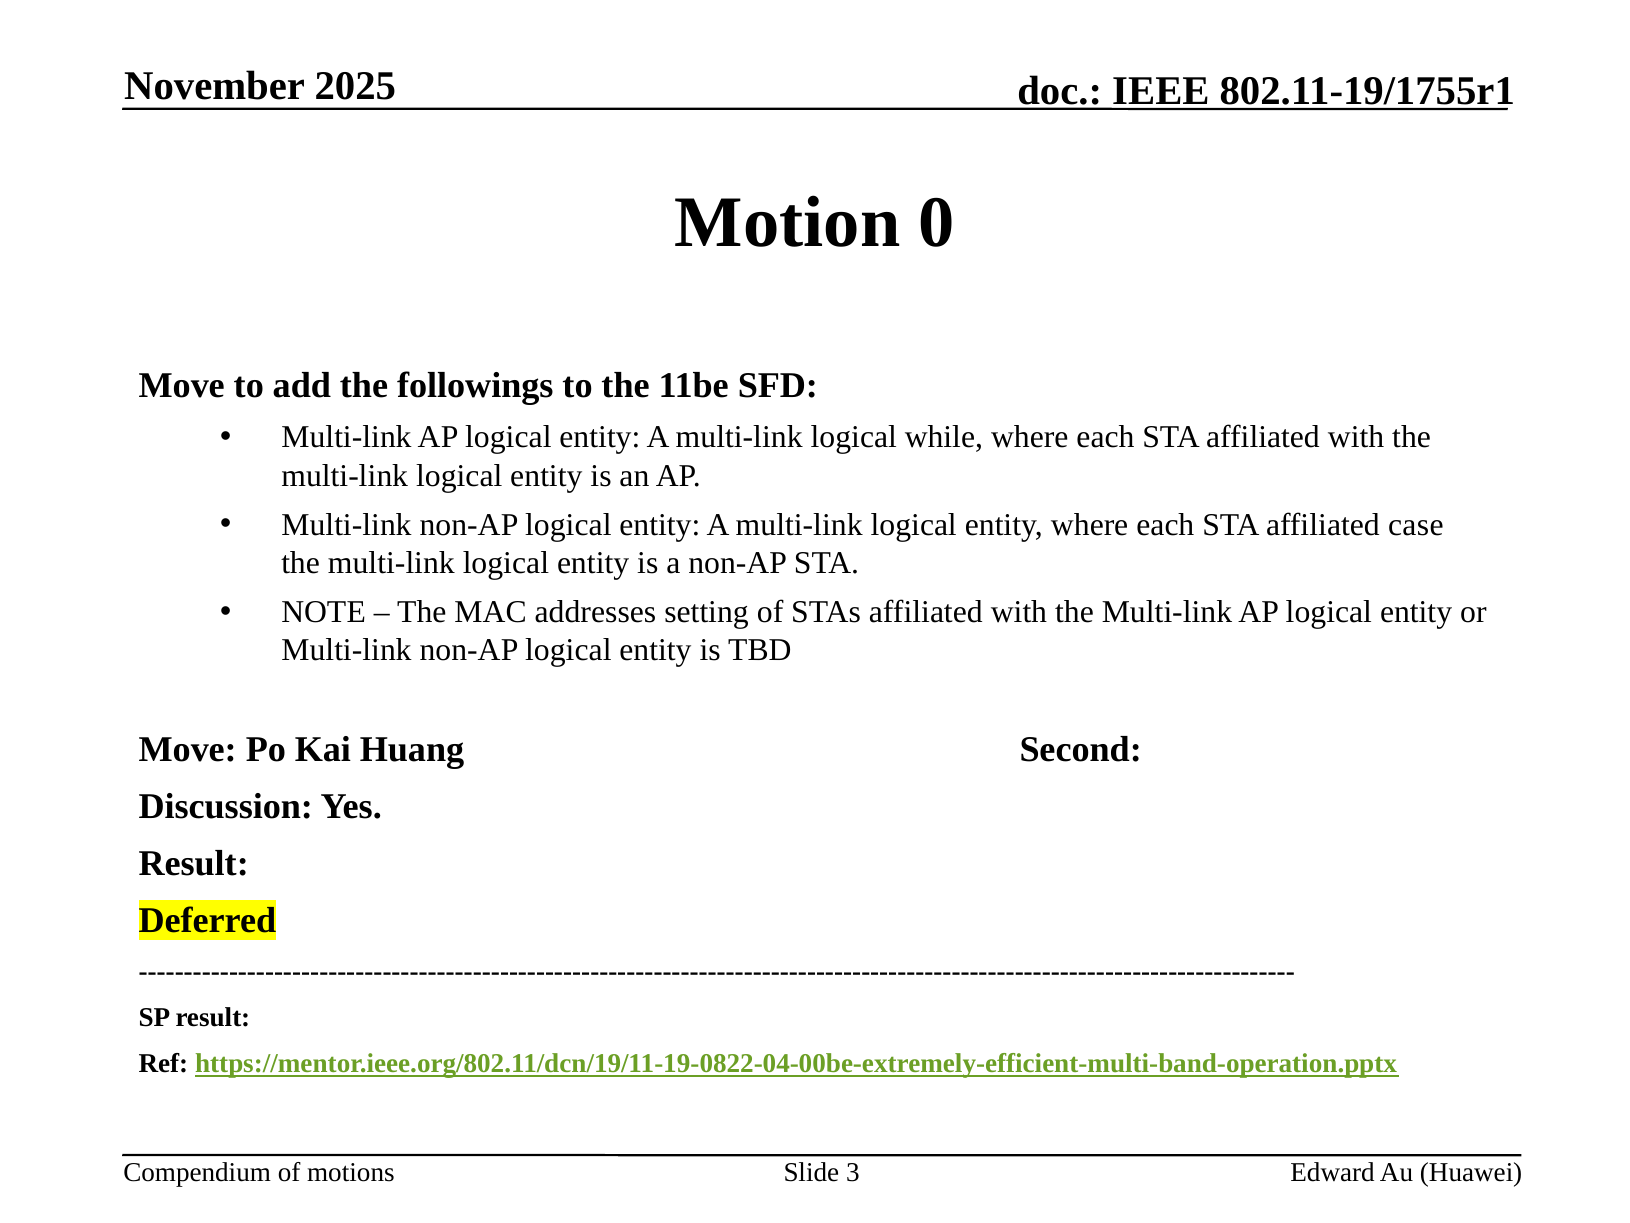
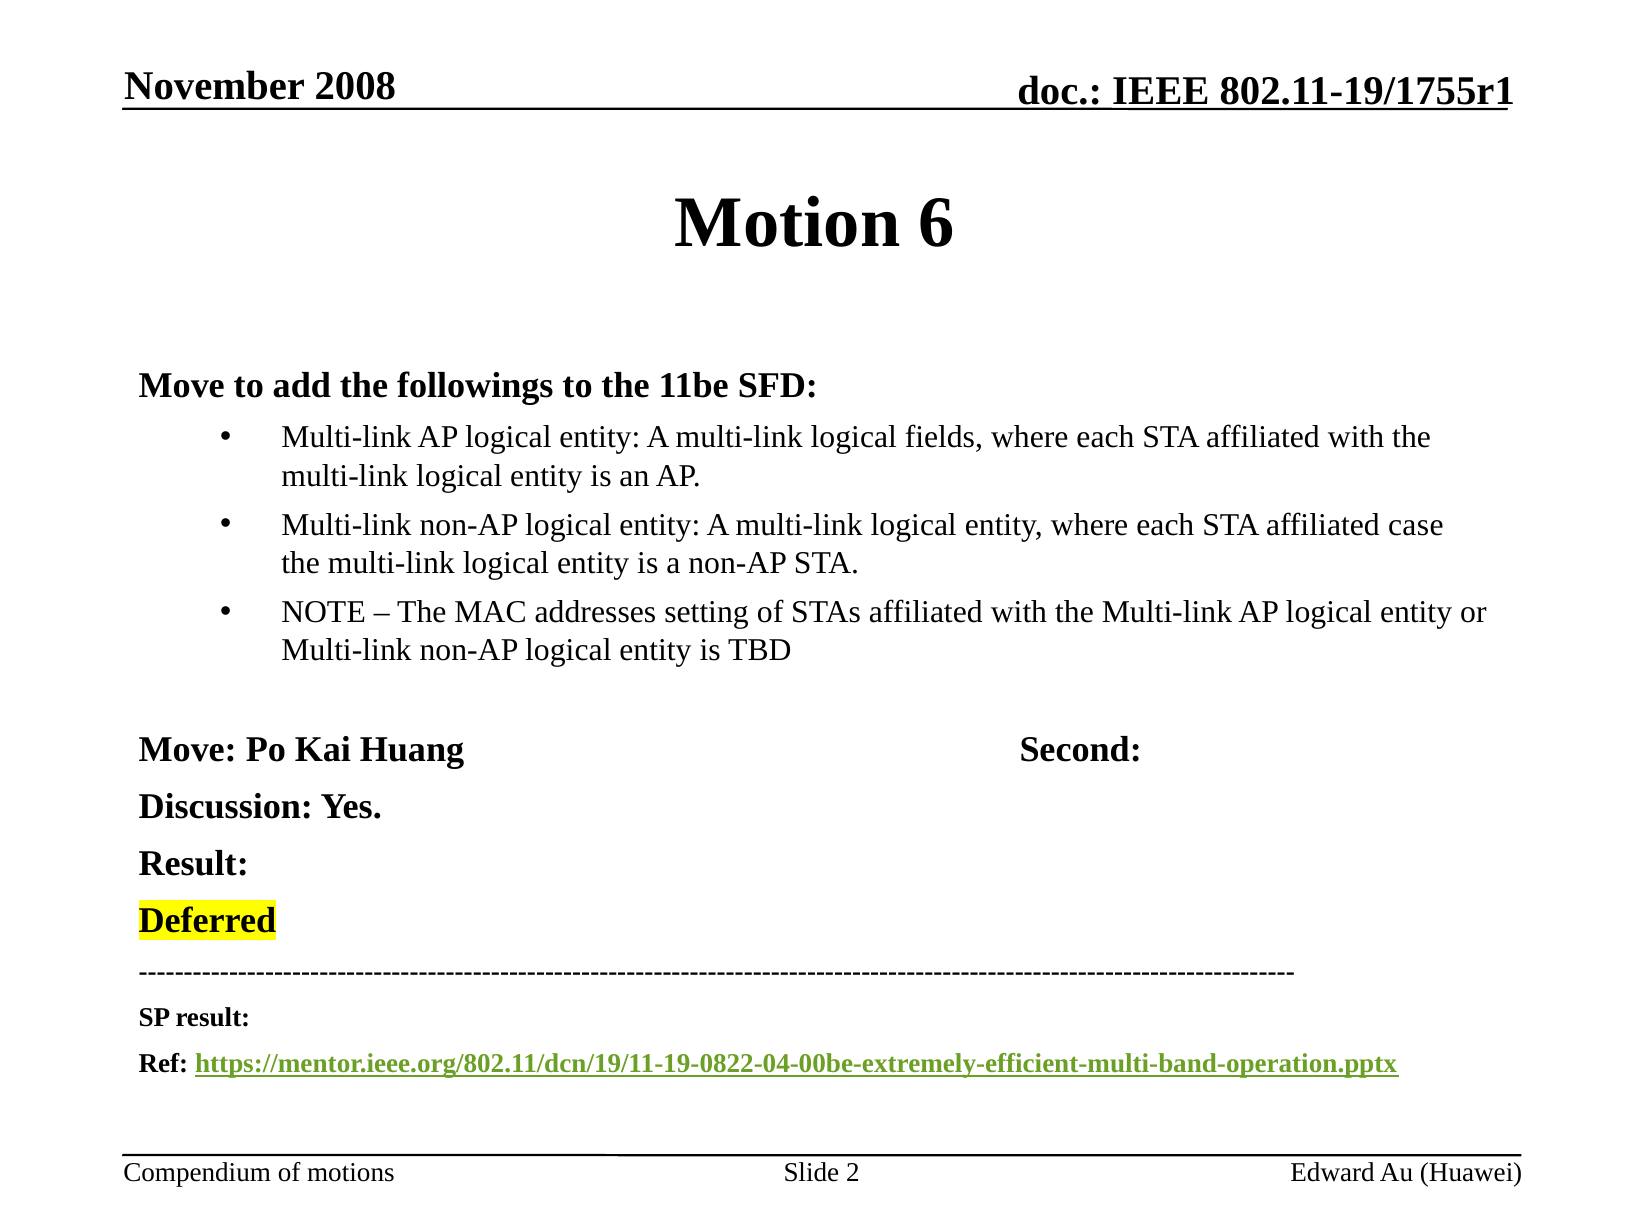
2025: 2025 -> 2008
0: 0 -> 6
while: while -> fields
3: 3 -> 2
